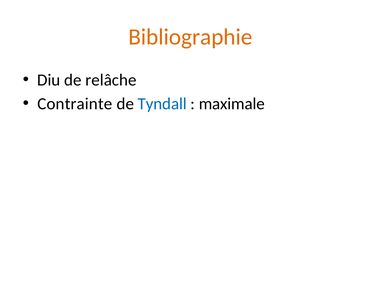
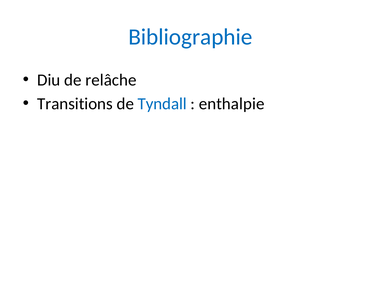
Bibliographie colour: orange -> blue
Contrainte: Contrainte -> Transitions
maximale: maximale -> enthalpie
